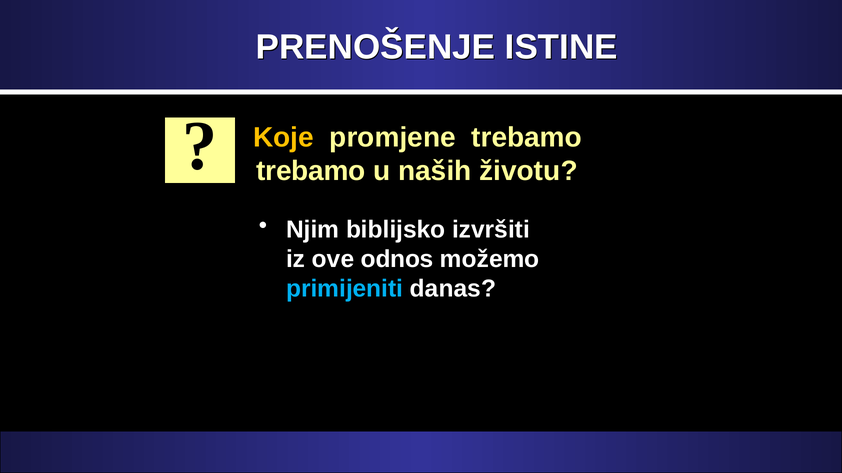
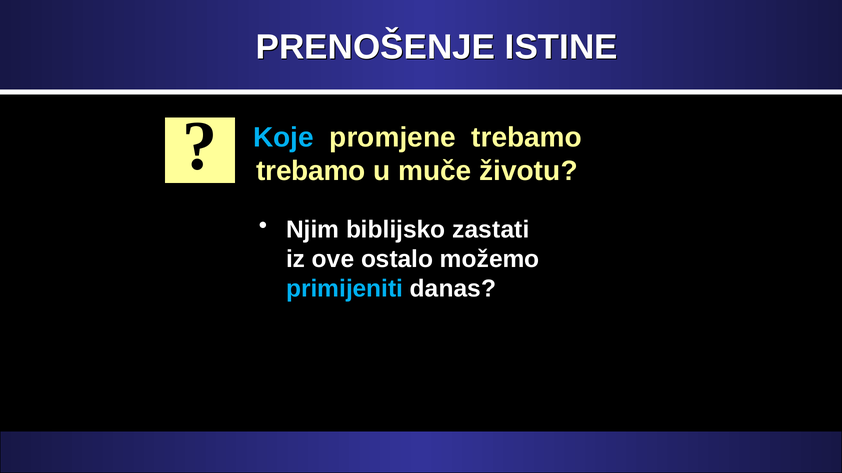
Koje colour: yellow -> light blue
naših: naših -> muče
izvršiti: izvršiti -> zastati
odnos: odnos -> ostalo
